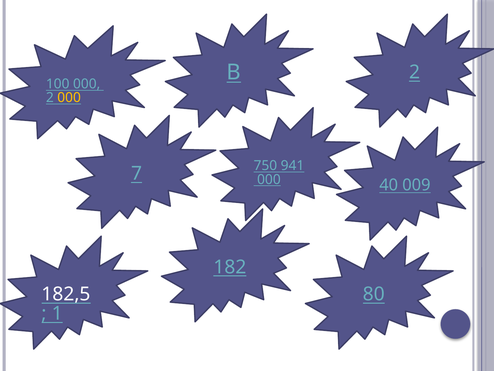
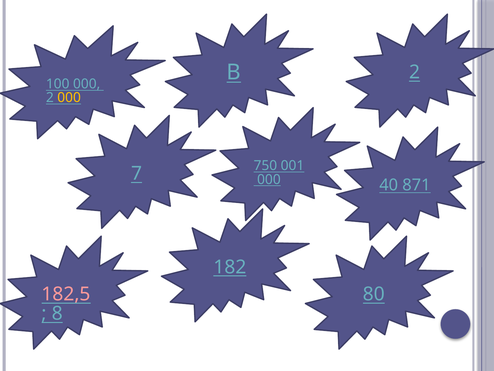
941: 941 -> 001
009: 009 -> 871
182,5 colour: white -> pink
1: 1 -> 8
